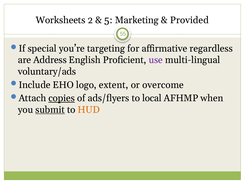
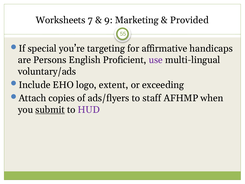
2: 2 -> 7
5: 5 -> 9
regardless: regardless -> handicaps
Address: Address -> Persons
overcome: overcome -> exceeding
copies underline: present -> none
local: local -> staff
HUD colour: orange -> purple
